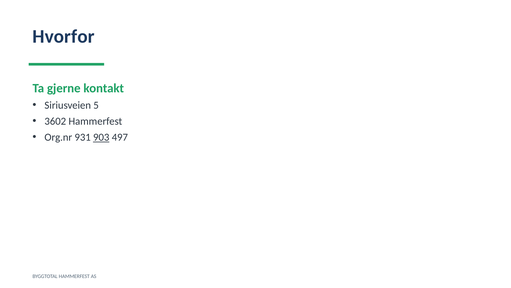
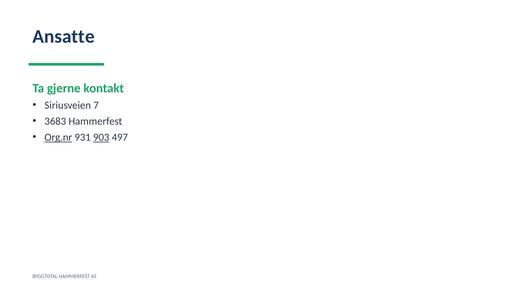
Hvorfor: Hvorfor -> Ansatte
5: 5 -> 7
3602: 3602 -> 3683
Org.nr underline: none -> present
